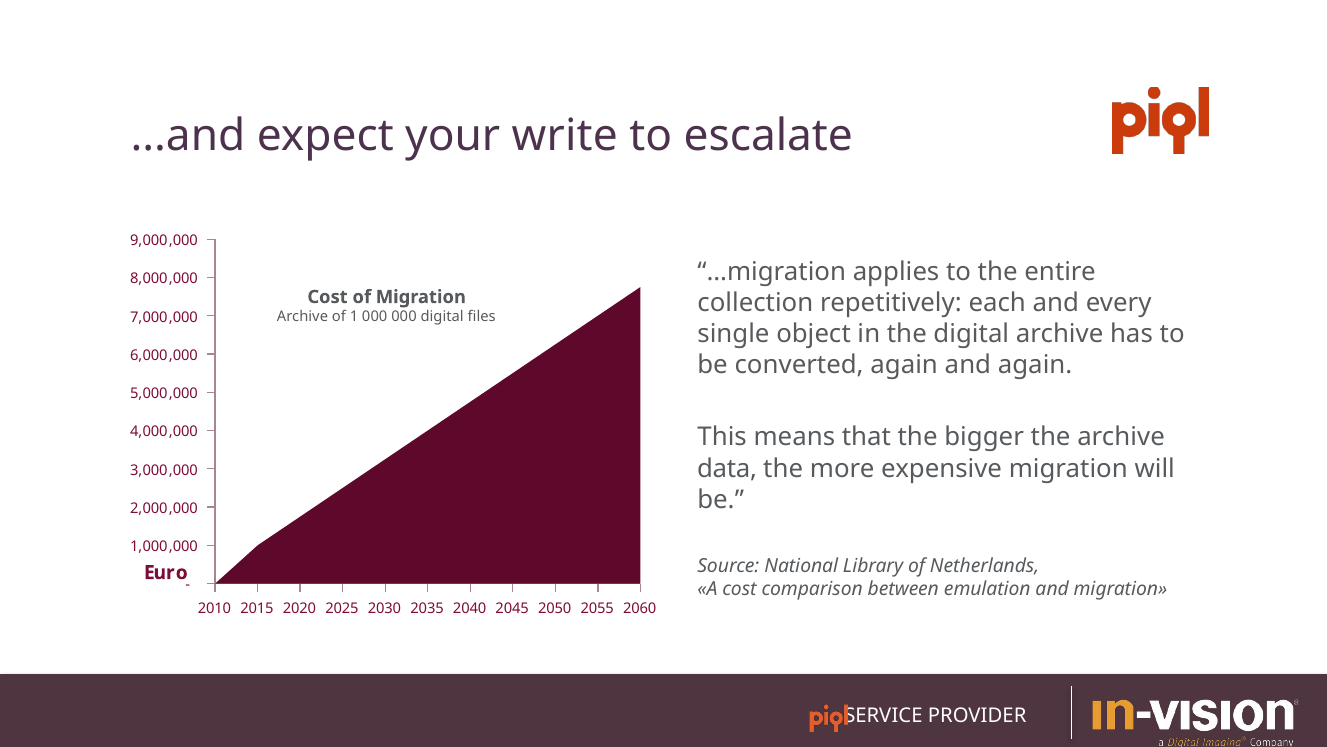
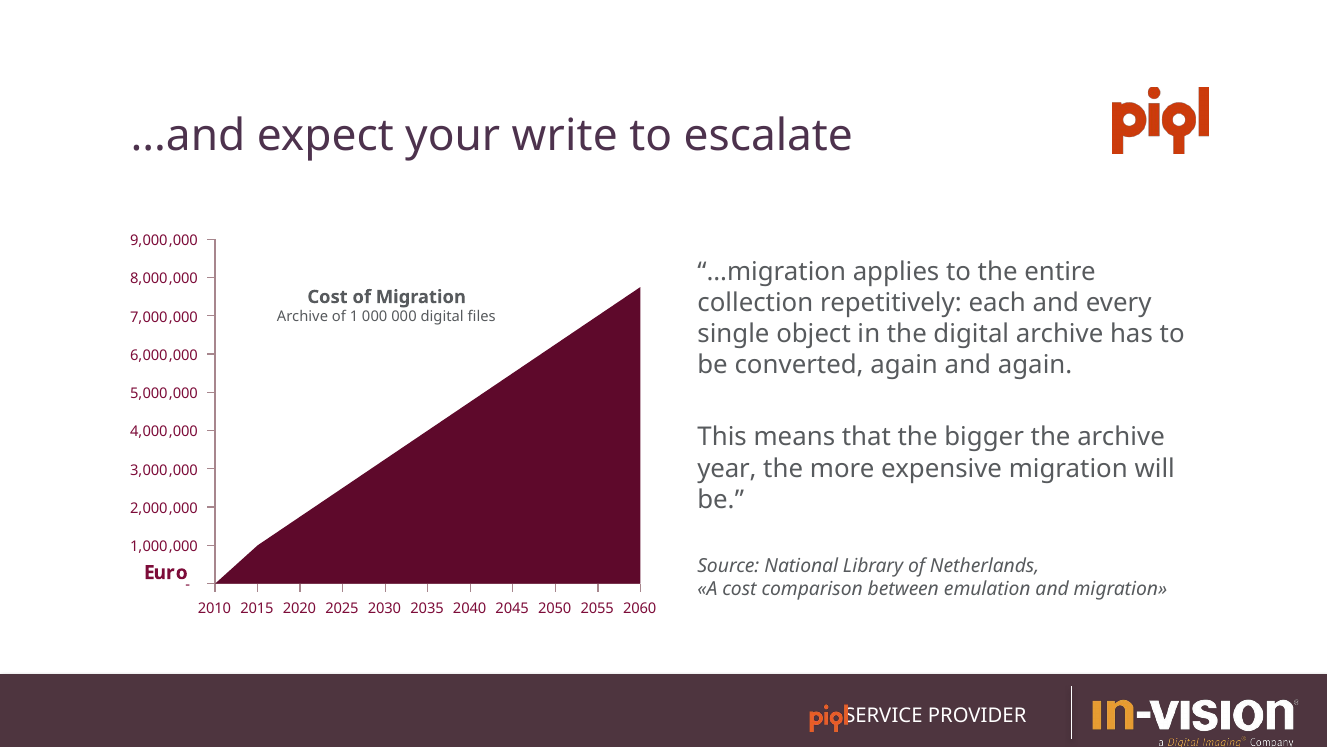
data: data -> year
